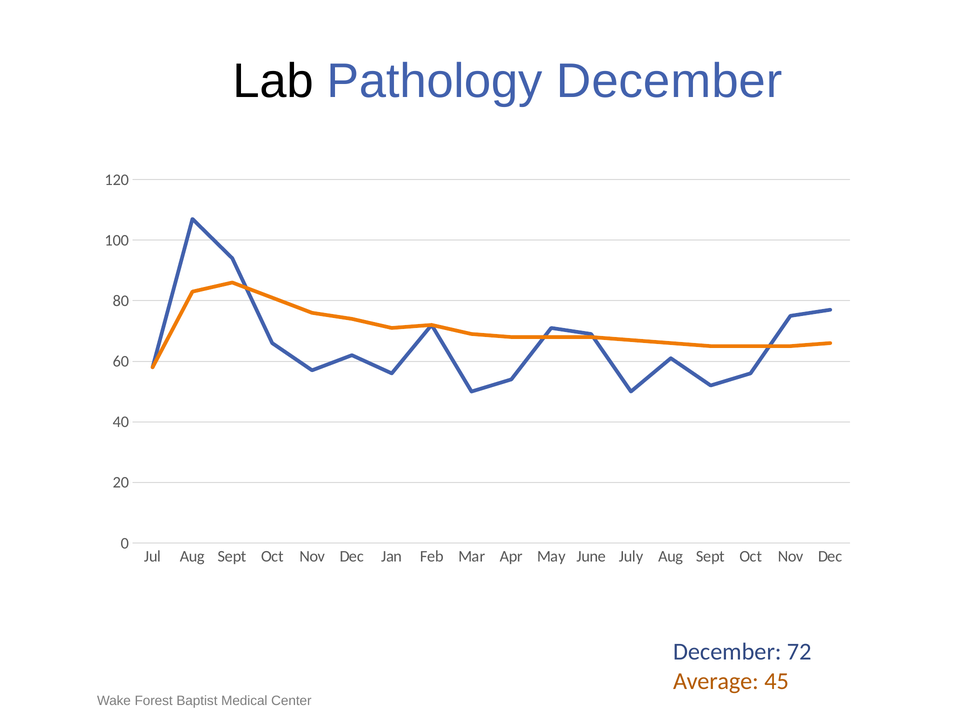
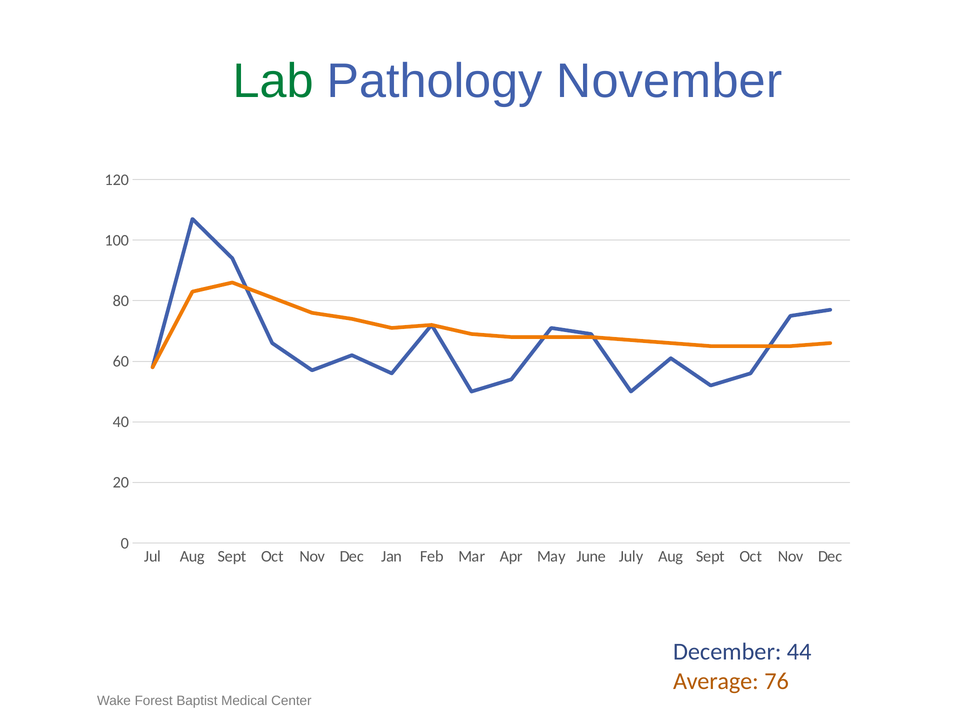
Lab colour: black -> green
Pathology December: December -> November
72: 72 -> 44
45: 45 -> 76
